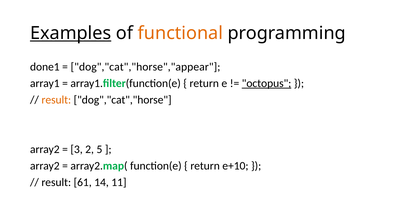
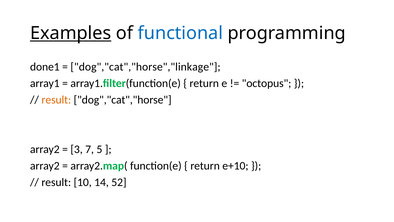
functional colour: orange -> blue
dog","cat","horse","appear: dog","cat","horse","appear -> dog","cat","horse","linkage
octopus underline: present -> none
2: 2 -> 7
61: 61 -> 10
11: 11 -> 52
